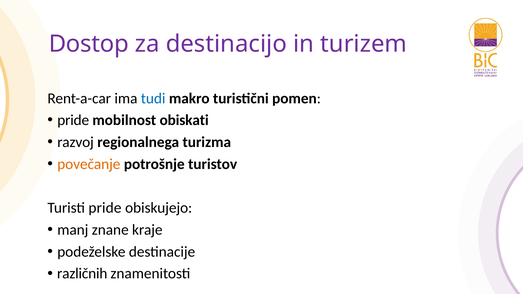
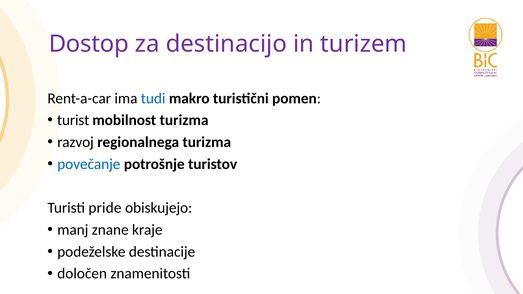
pride at (73, 120): pride -> turist
mobilnost obiskati: obiskati -> turizma
povečanje colour: orange -> blue
različnih: različnih -> določen
